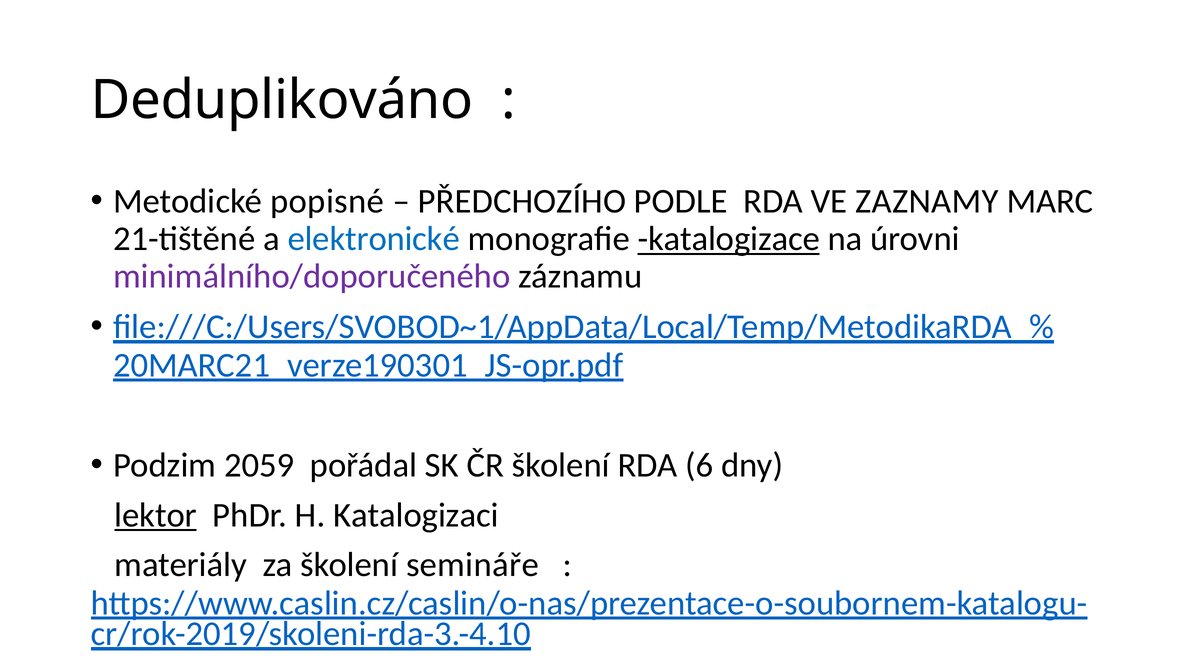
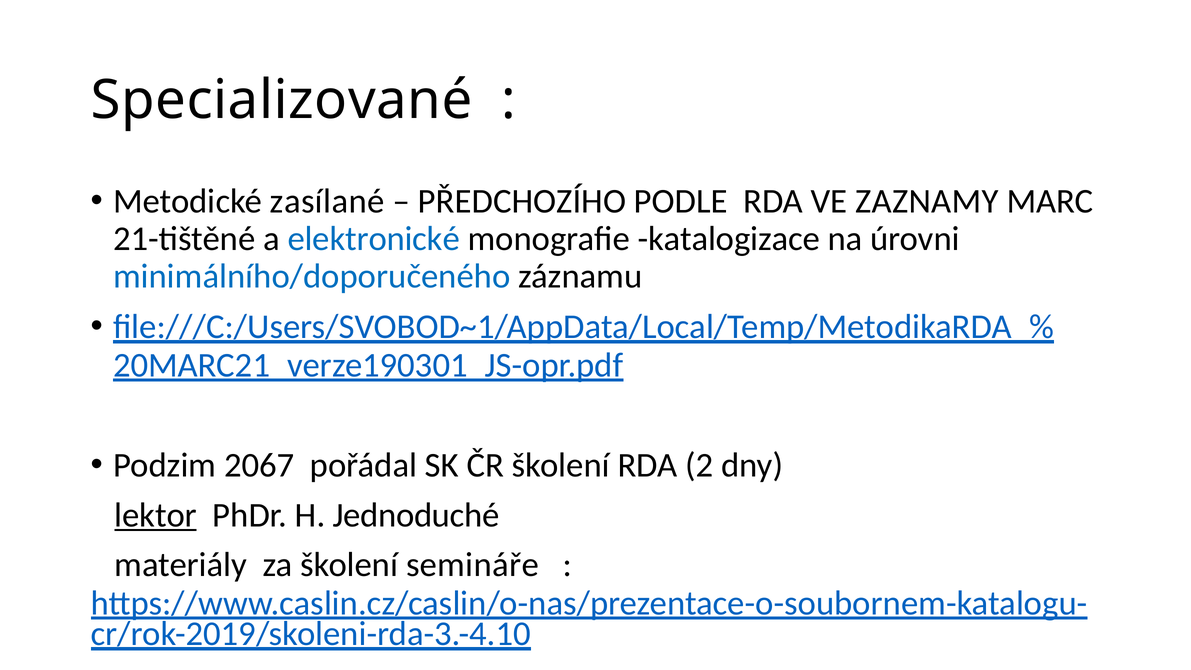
Deduplikováno: Deduplikováno -> Specializované
popisné: popisné -> zasílané
katalogizace underline: present -> none
minimálního/doporučeného colour: purple -> blue
2059: 2059 -> 2067
6: 6 -> 2
Katalogizaci: Katalogizaci -> Jednoduché
